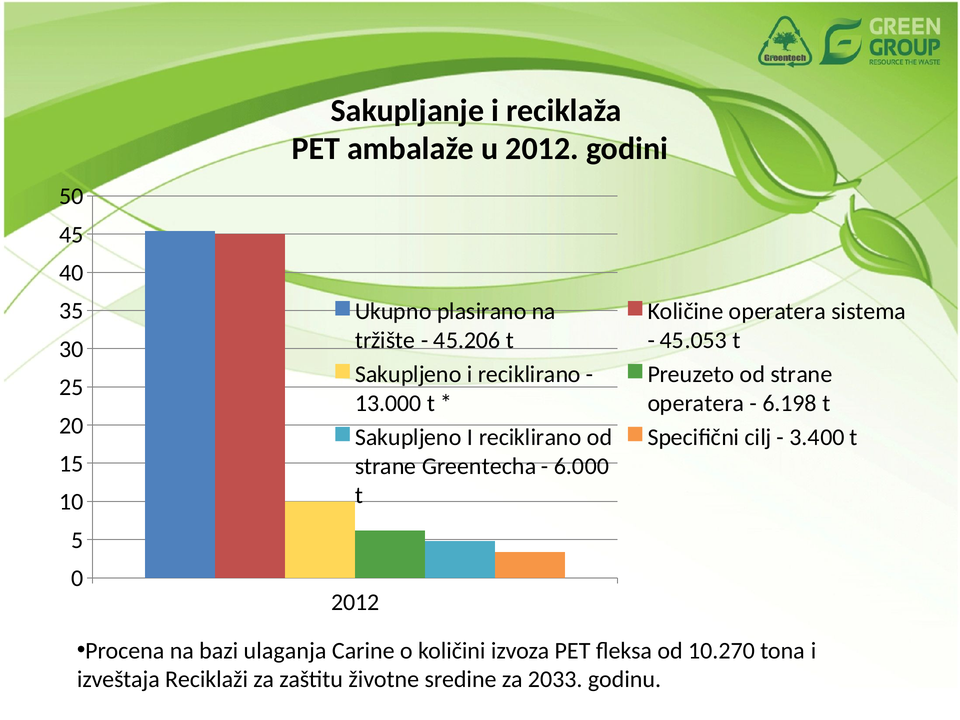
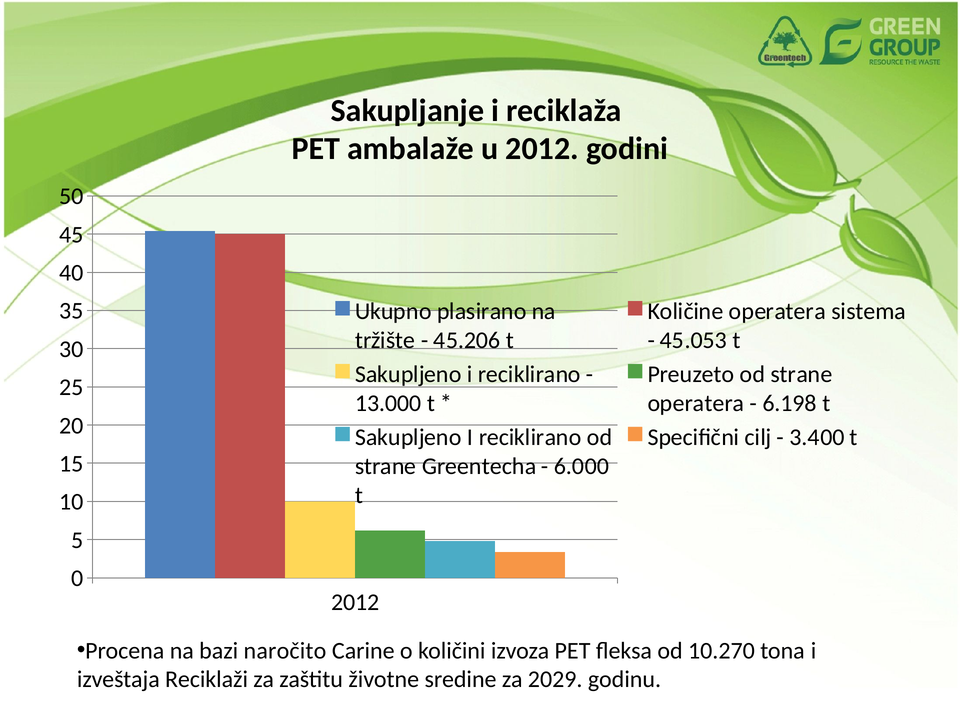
ulaganja: ulaganja -> naročito
2033: 2033 -> 2029
